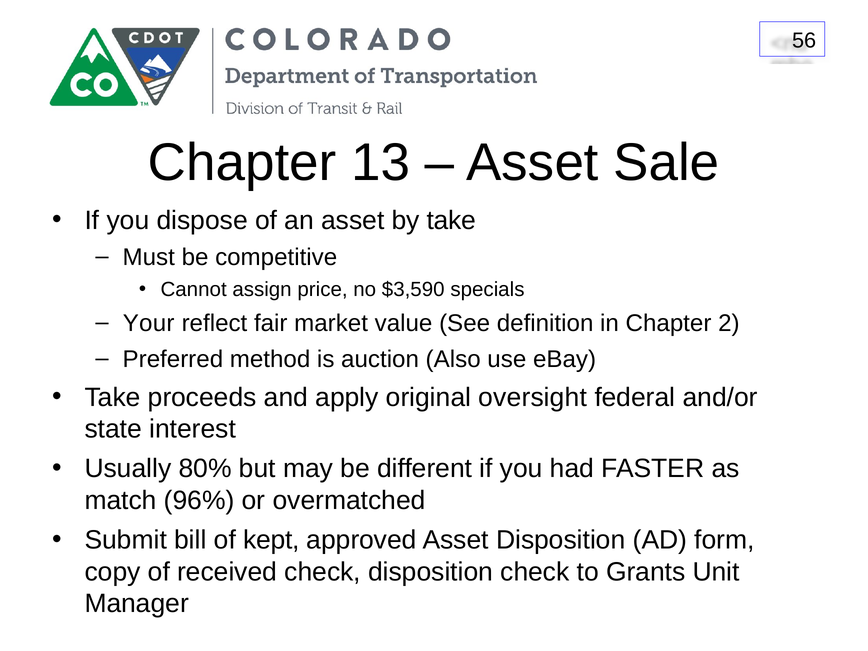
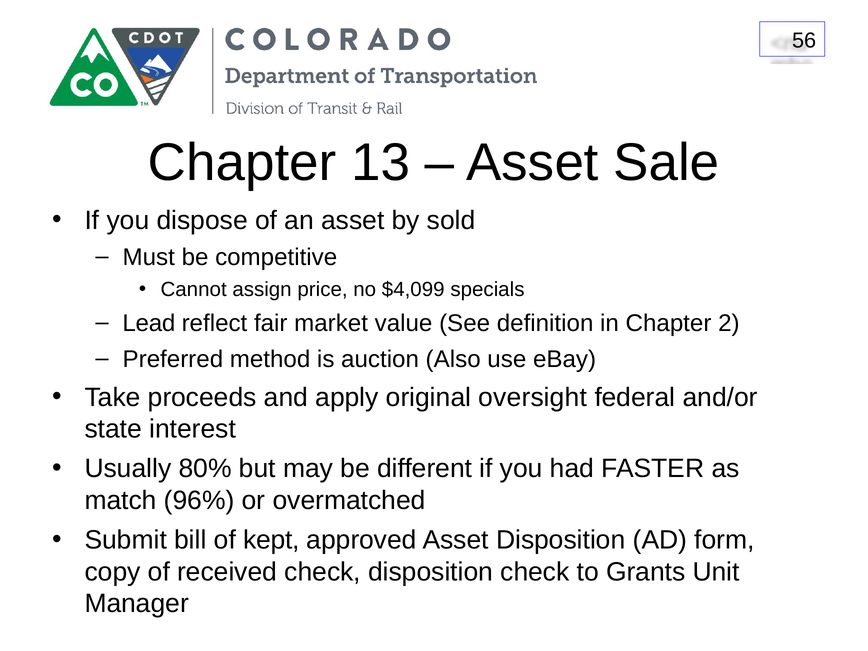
by take: take -> sold
$3,590: $3,590 -> $4,099
Your: Your -> Lead
